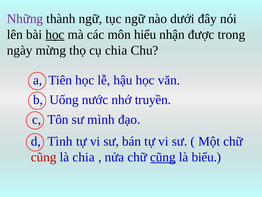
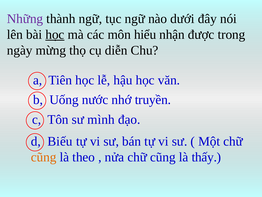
cụ chia: chia -> diễn
Tình: Tình -> Biếu
cũng at (44, 157) colour: red -> orange
là chia: chia -> theo
cũng at (163, 157) underline: present -> none
biếu: biếu -> thấy
